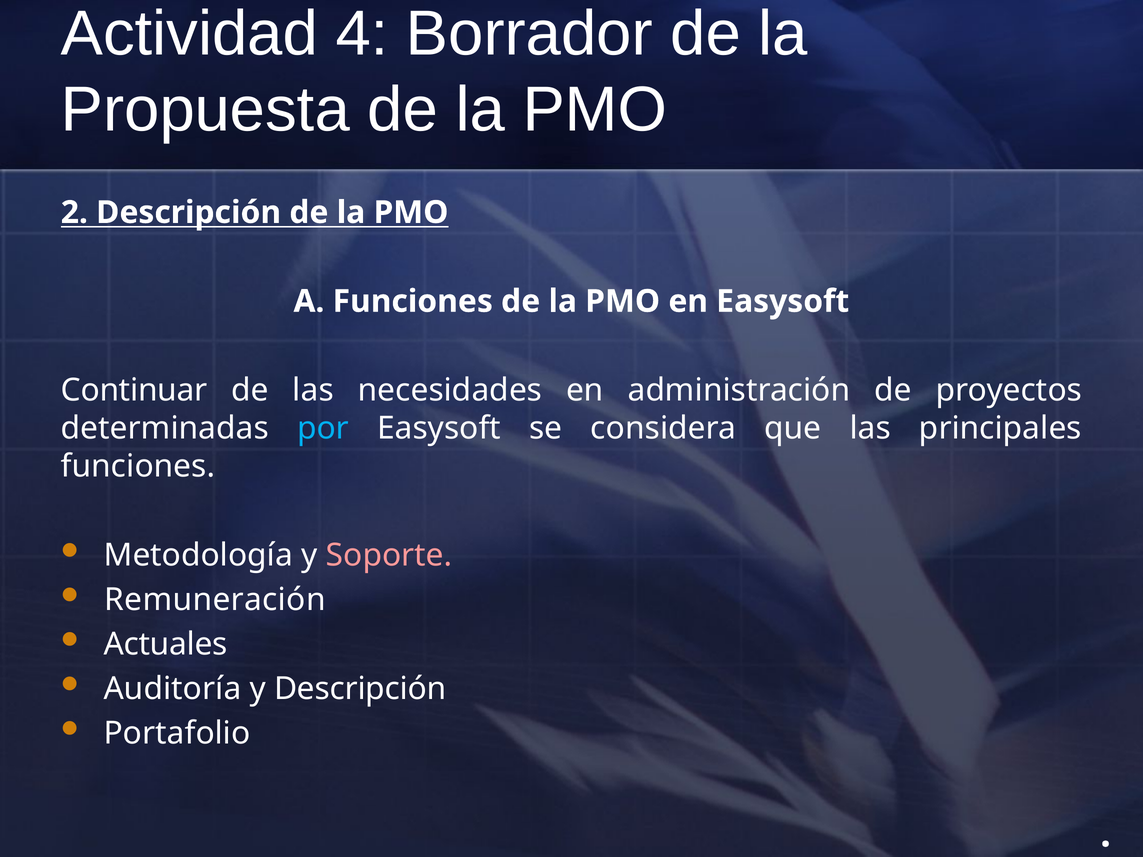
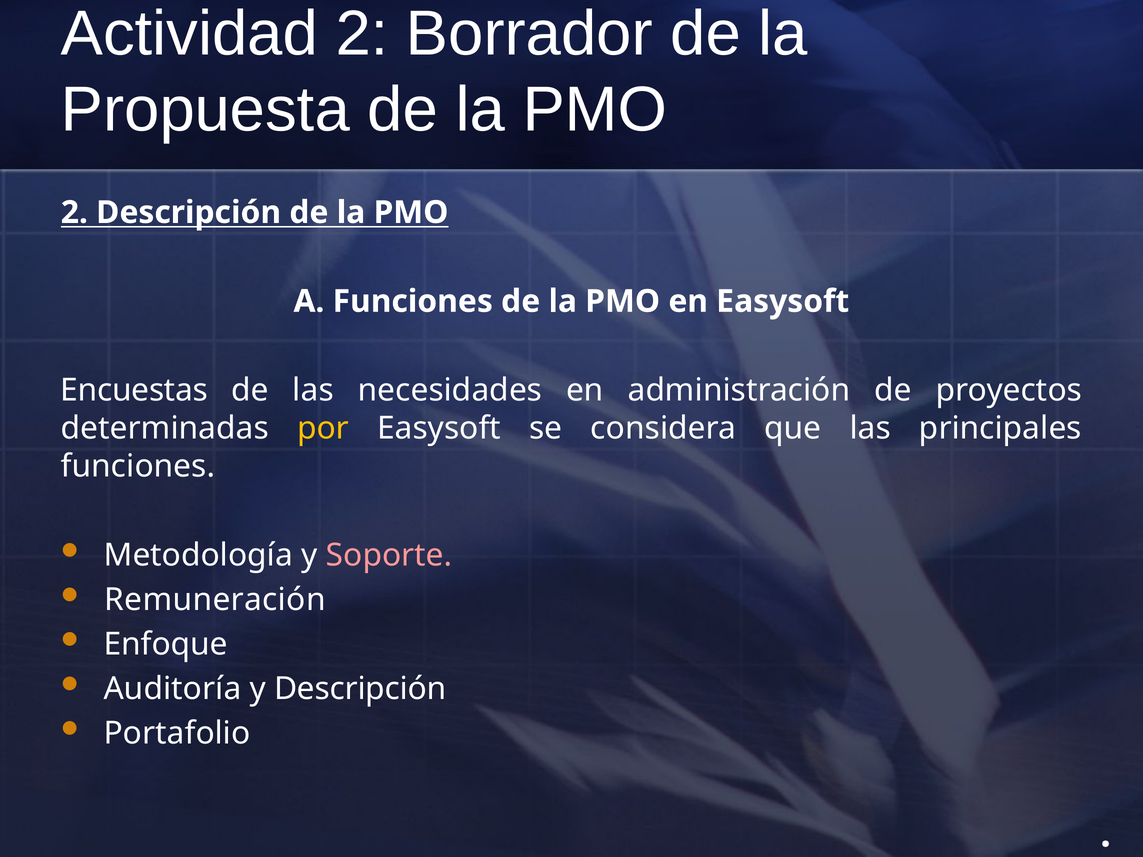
Actividad 4: 4 -> 2
Continuar: Continuar -> Encuestas
por colour: light blue -> yellow
Actuales: Actuales -> Enfoque
